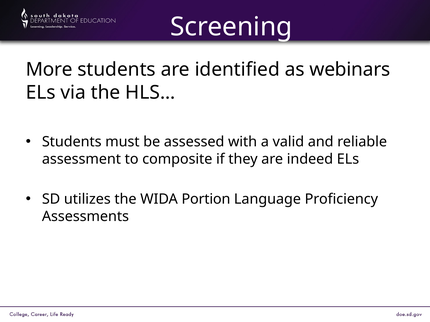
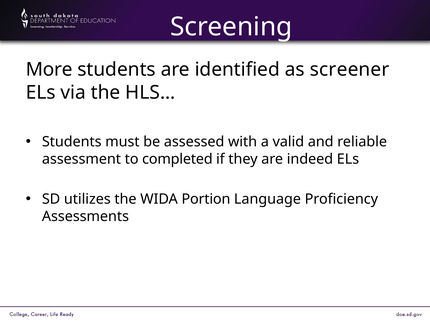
webinars: webinars -> screener
composite: composite -> completed
